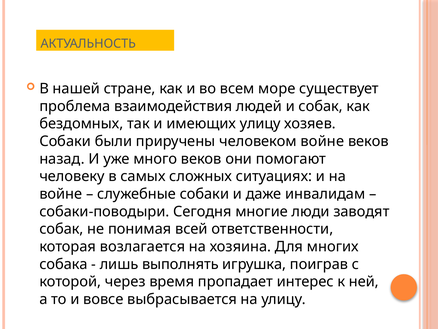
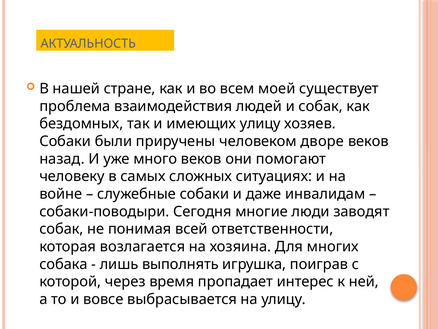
море: море -> моей
человеком войне: войне -> дворе
